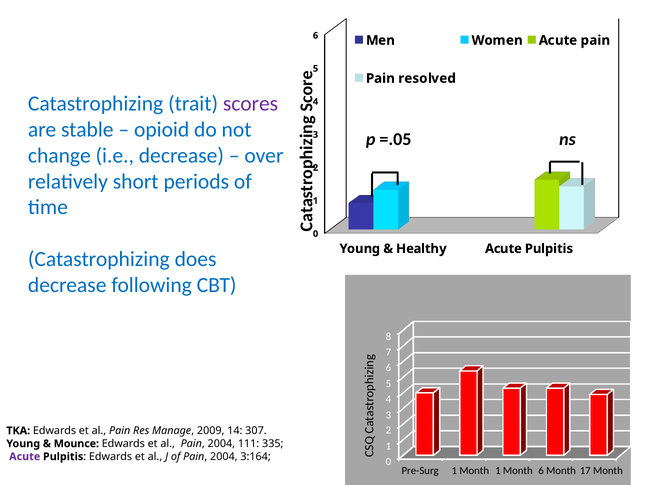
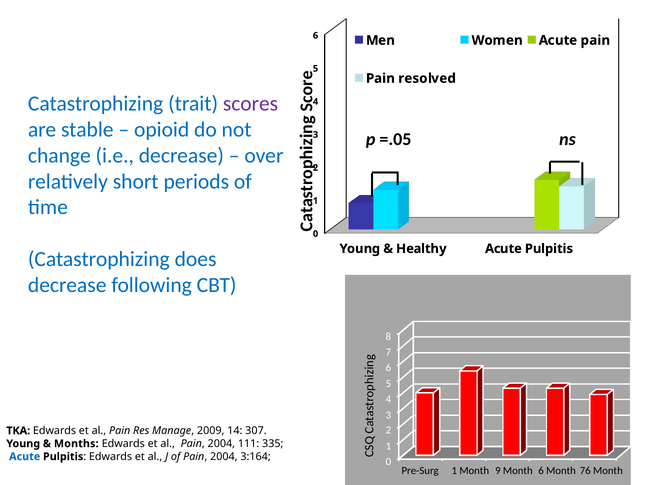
Mounce: Mounce -> Months
Acute at (25, 457) colour: purple -> blue
Month 1: 1 -> 9
17: 17 -> 76
